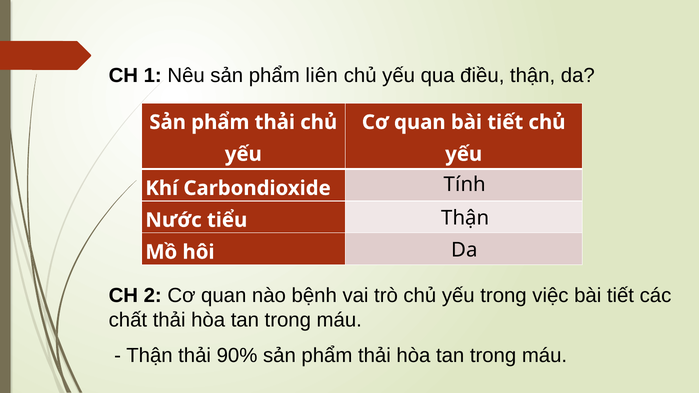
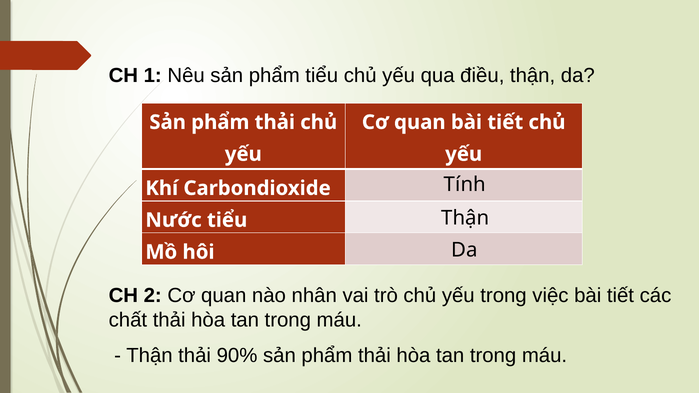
phẩm liên: liên -> tiểu
bệnh: bệnh -> nhân
